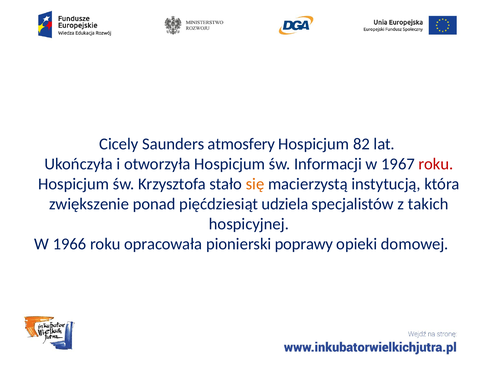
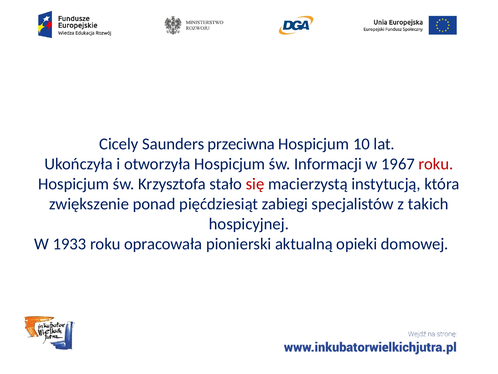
atmosfery: atmosfery -> przeciwna
82: 82 -> 10
się colour: orange -> red
udziela: udziela -> zabiegi
1966: 1966 -> 1933
poprawy: poprawy -> aktualną
